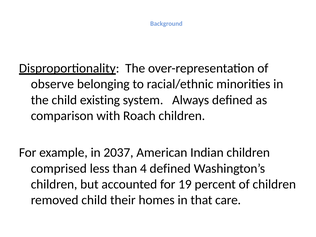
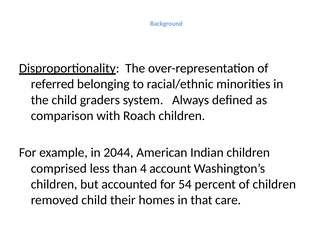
observe: observe -> referred
existing: existing -> graders
2037: 2037 -> 2044
4 defined: defined -> account
19: 19 -> 54
